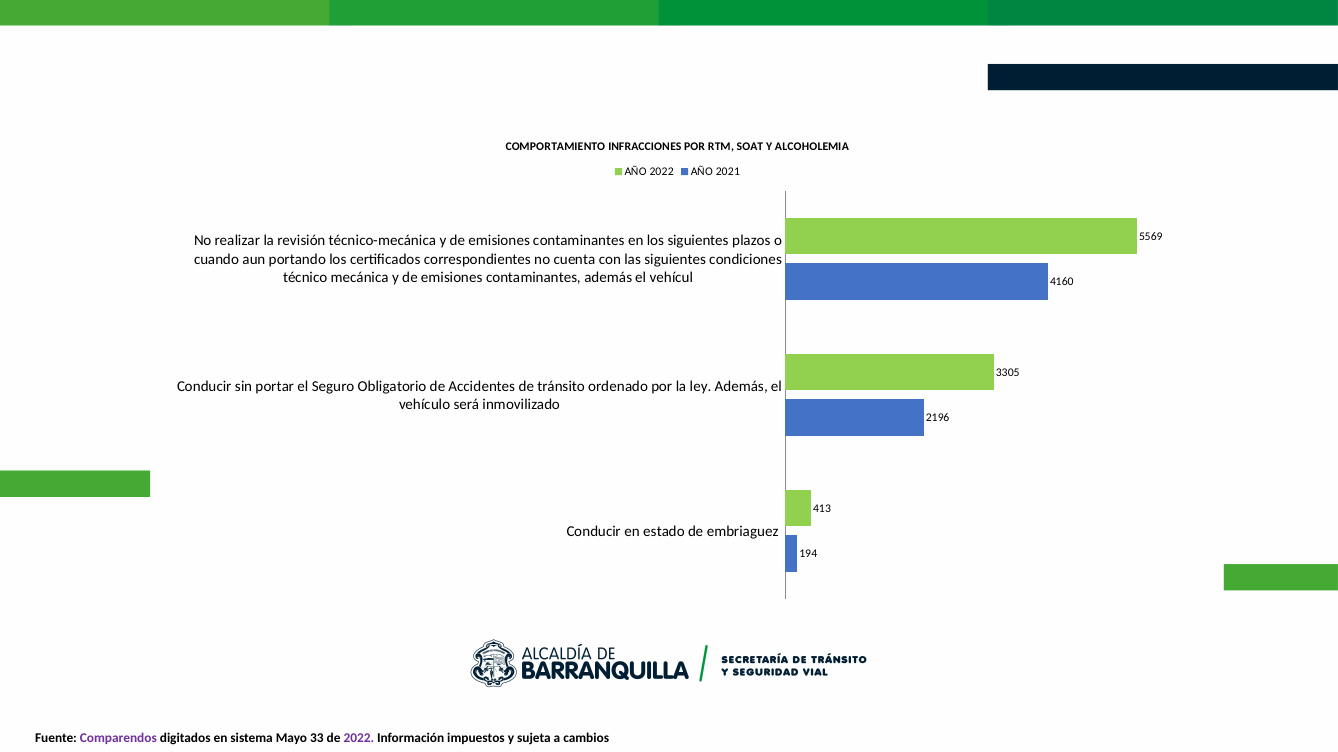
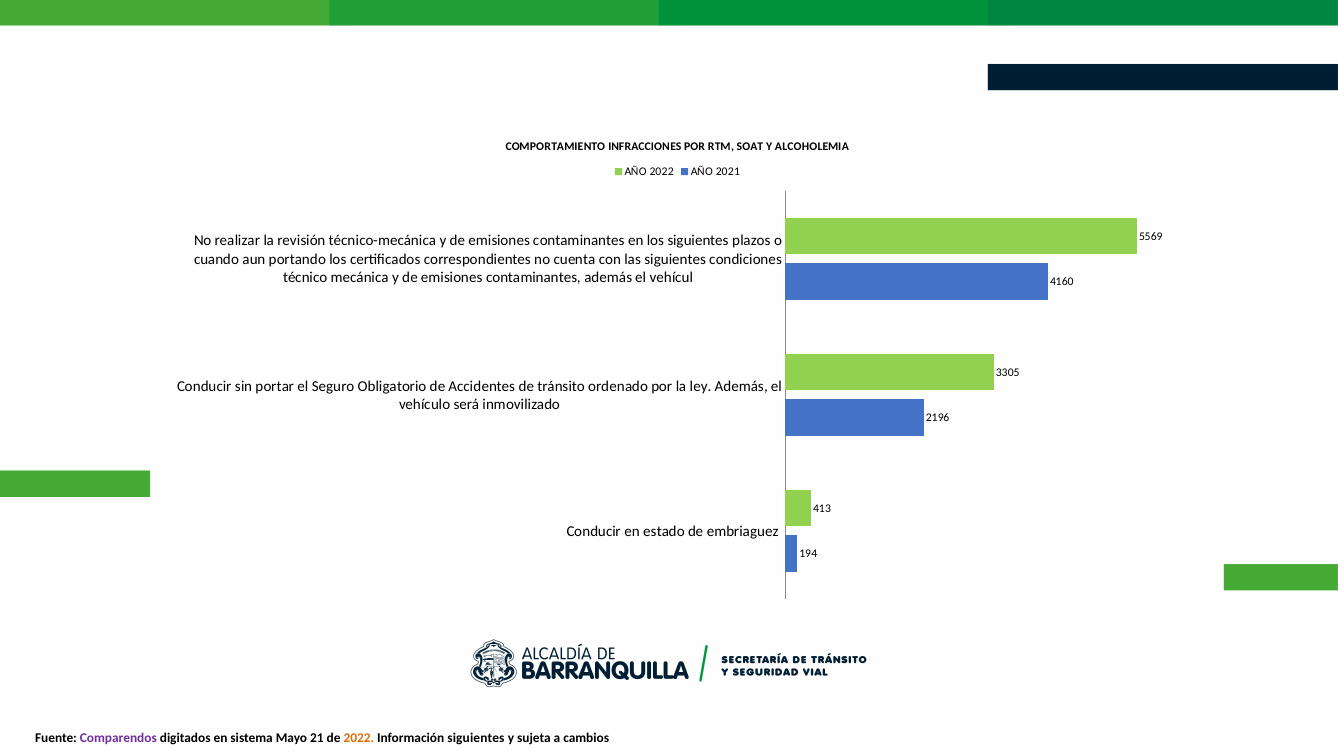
33: 33 -> 21
2022 at (359, 739) colour: purple -> orange
Información impuestos: impuestos -> siguientes
